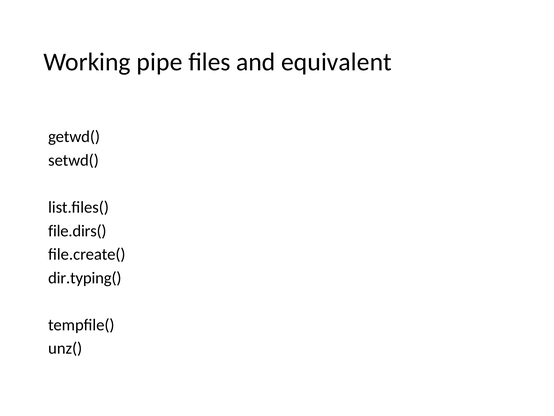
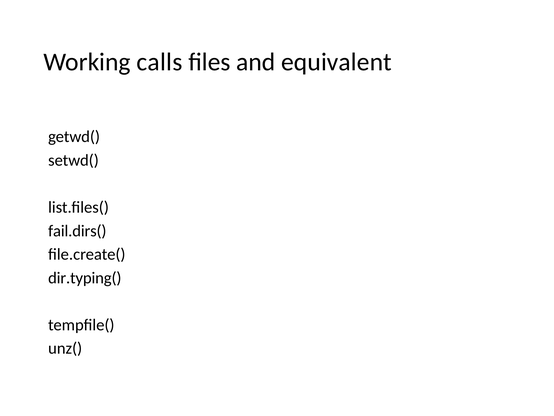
pipe: pipe -> calls
file.dirs(: file.dirs( -> fail.dirs(
